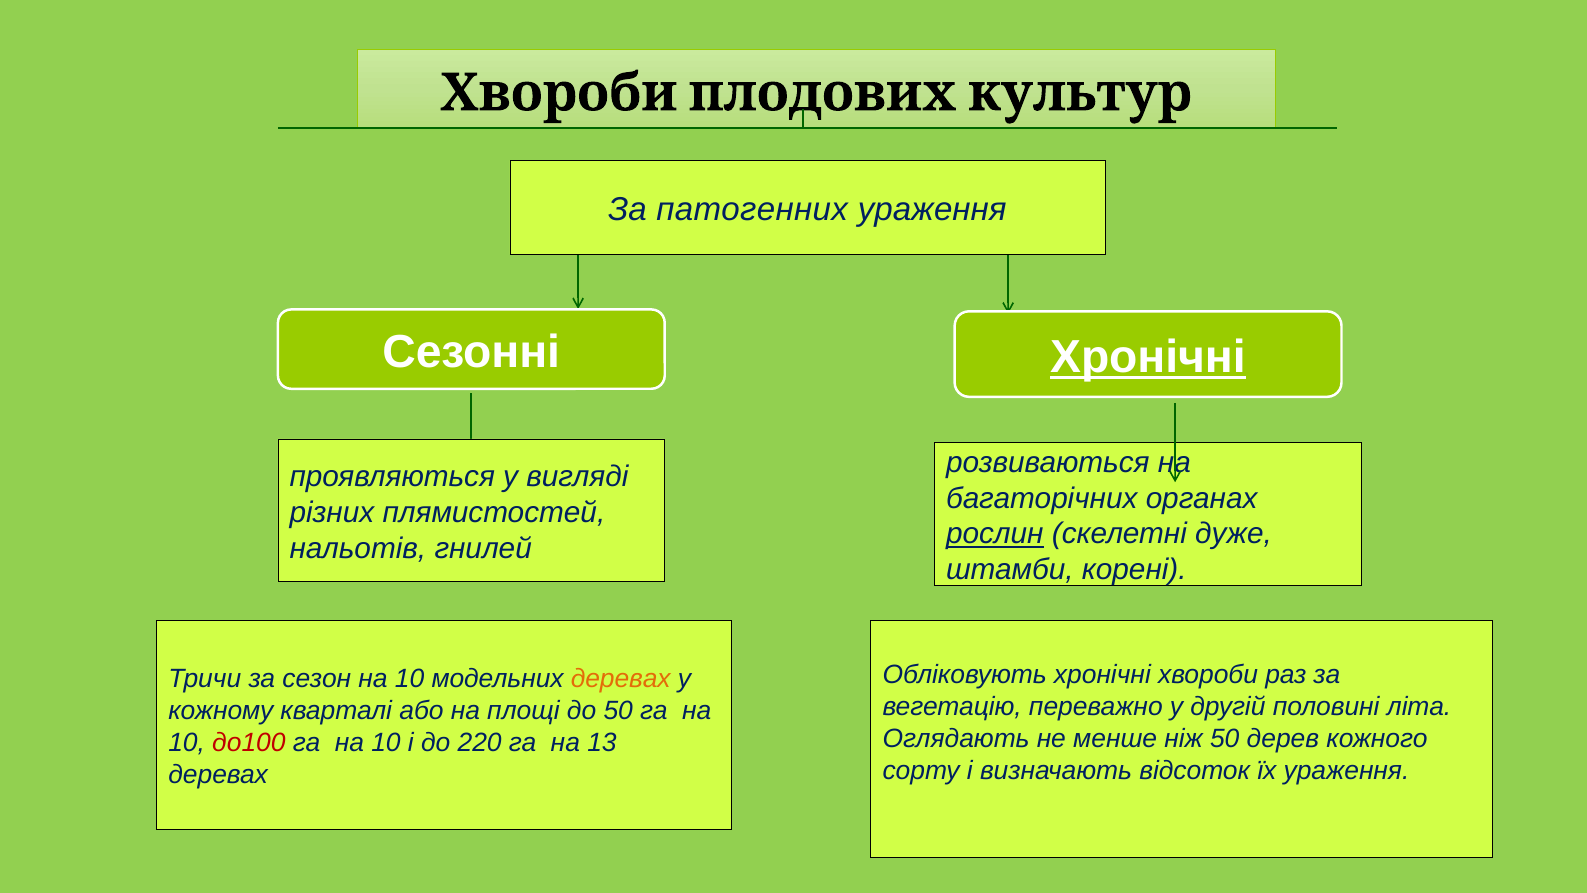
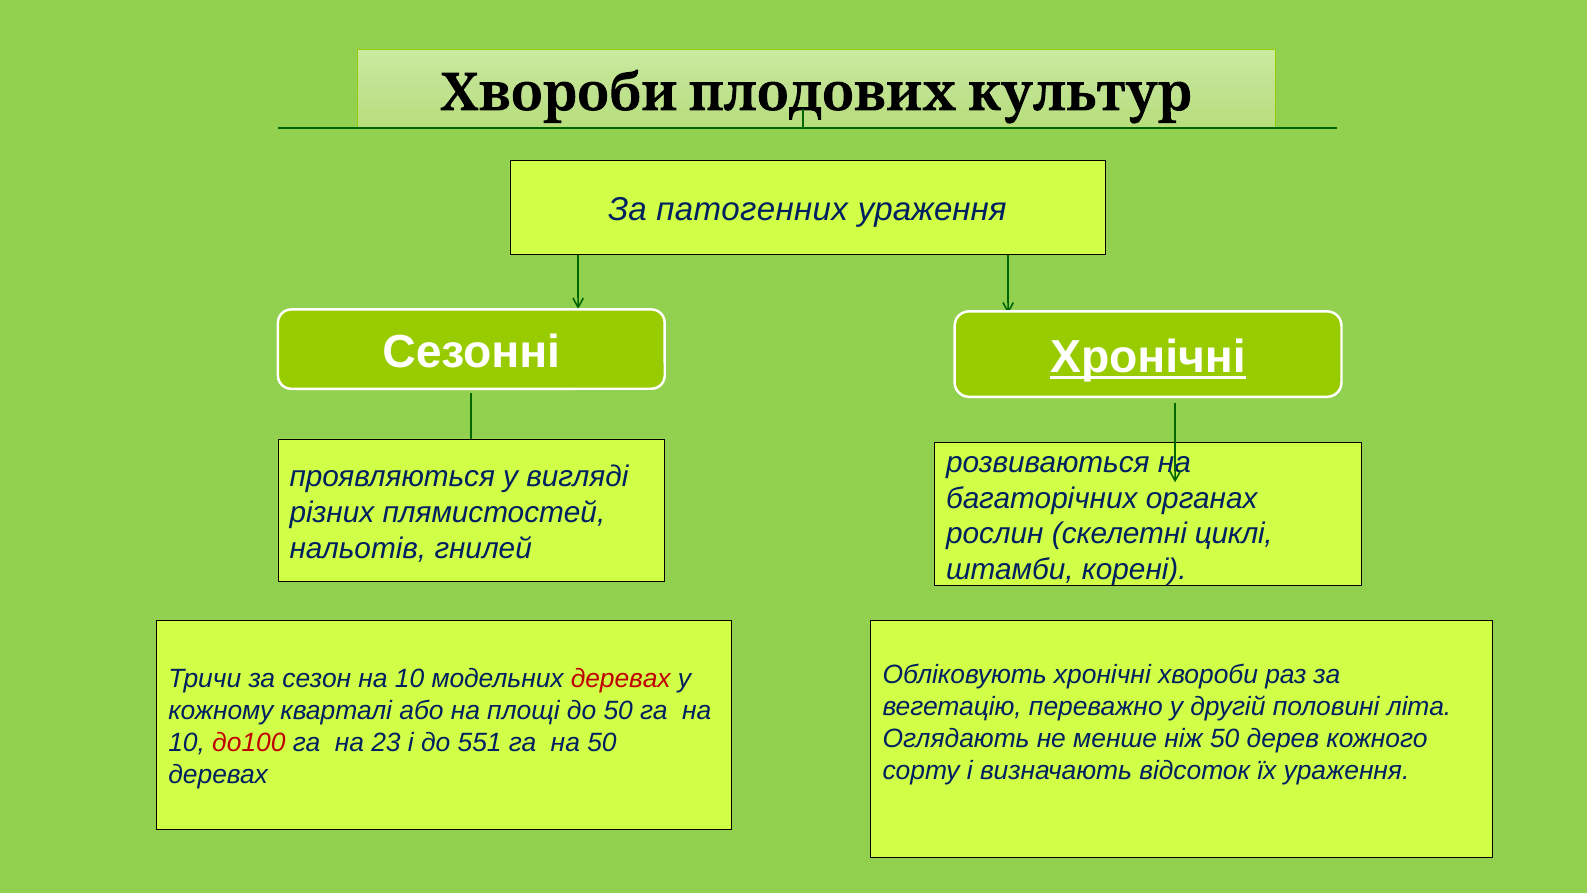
рослин underline: present -> none
дуже: дуже -> циклі
деревах at (621, 679) colour: orange -> red
10 at (386, 742): 10 -> 23
220: 220 -> 551
на 13: 13 -> 50
